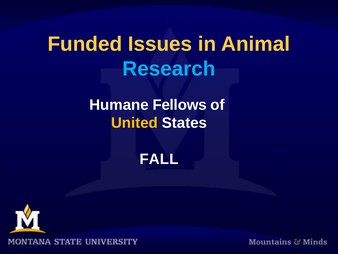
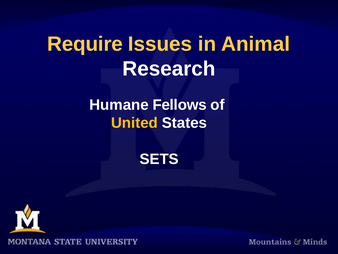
Funded: Funded -> Require
Research colour: light blue -> white
FALL: FALL -> SETS
